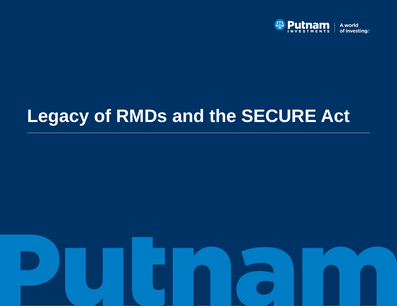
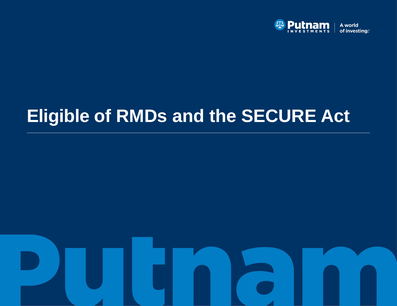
Legacy: Legacy -> Eligible
